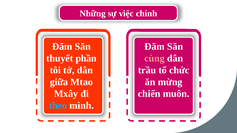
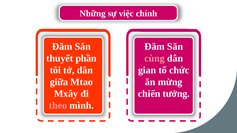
trầu: trầu -> gian
muôn: muôn -> tưởng
theo colour: light blue -> pink
